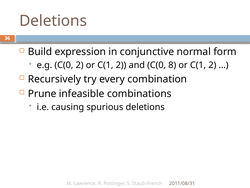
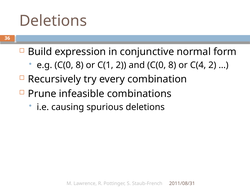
e.g C(0 2: 2 -> 8
8 or C(1: C(1 -> C(4
